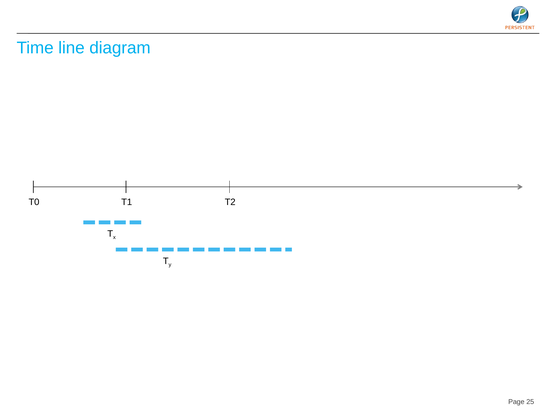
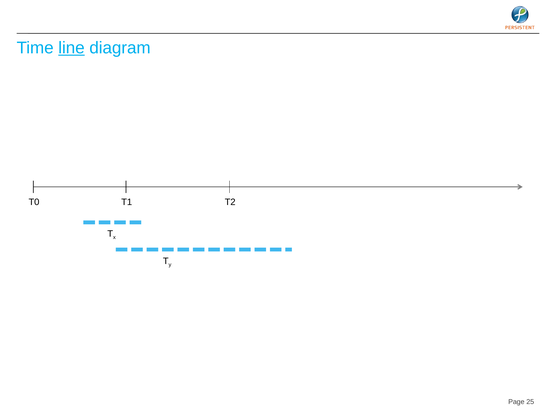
line underline: none -> present
